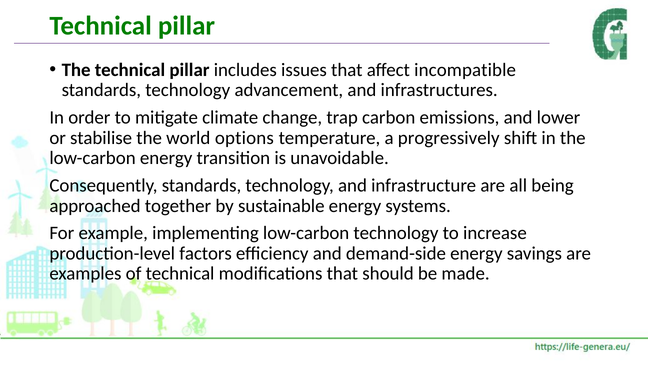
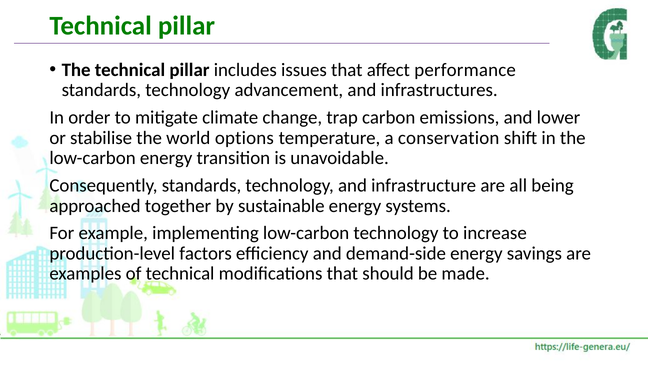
incompatible: incompatible -> performance
progressively: progressively -> conservation
